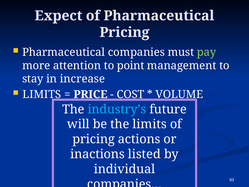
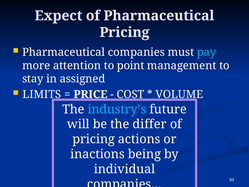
pay colour: light green -> light blue
increase: increase -> assigned
the limits: limits -> differ
listed: listed -> being
